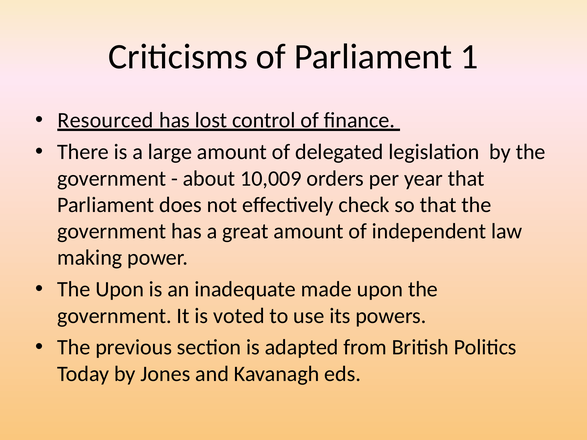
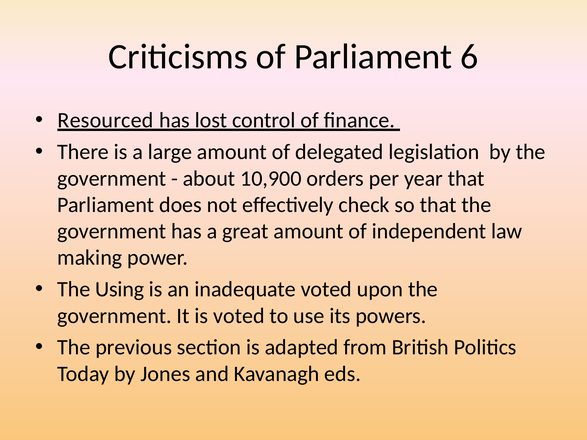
1: 1 -> 6
10,009: 10,009 -> 10,900
The Upon: Upon -> Using
inadequate made: made -> voted
